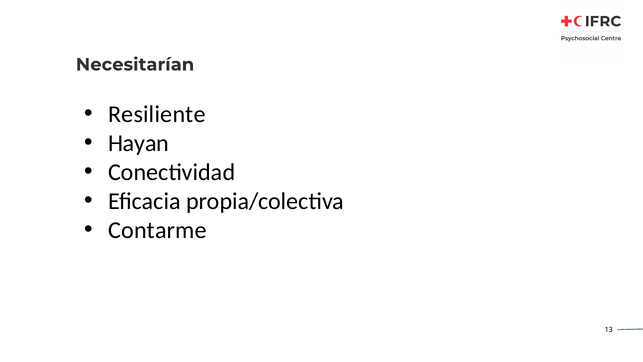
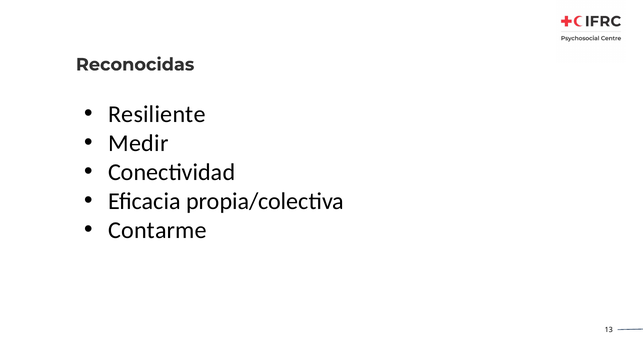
Necesitarían: Necesitarían -> Reconocidas
Hayan: Hayan -> Medir
